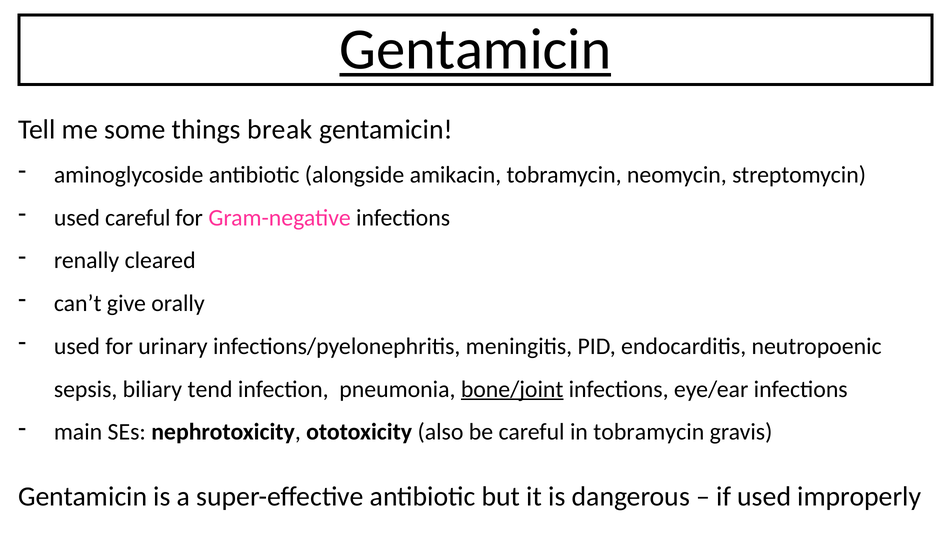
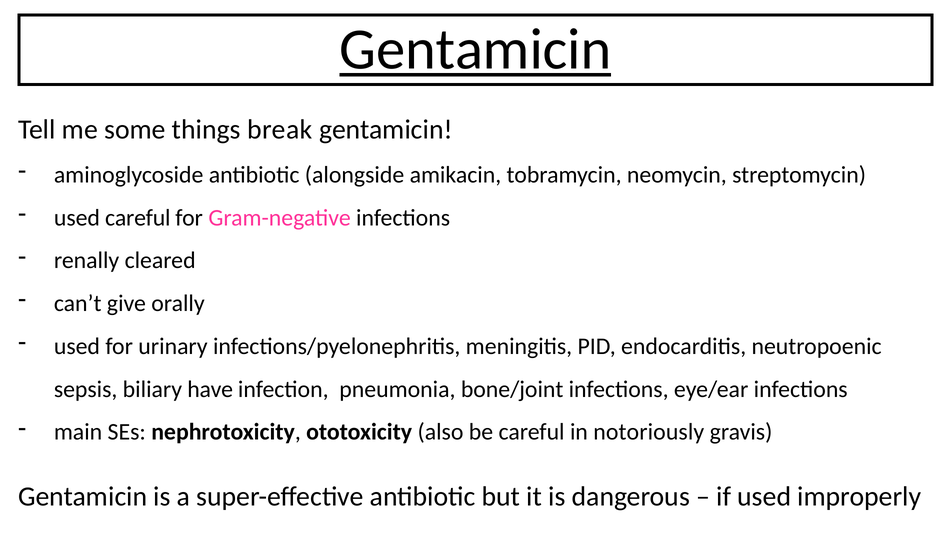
tend: tend -> have
bone/joint underline: present -> none
in tobramycin: tobramycin -> notoriously
